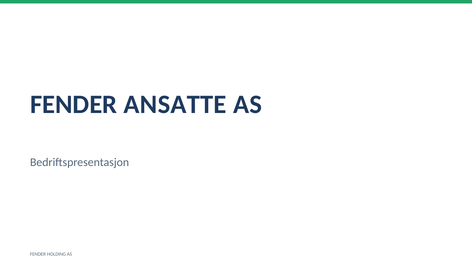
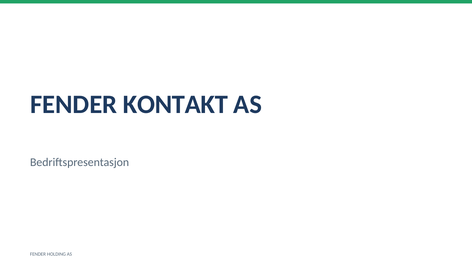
ANSATTE: ANSATTE -> KONTAKT
